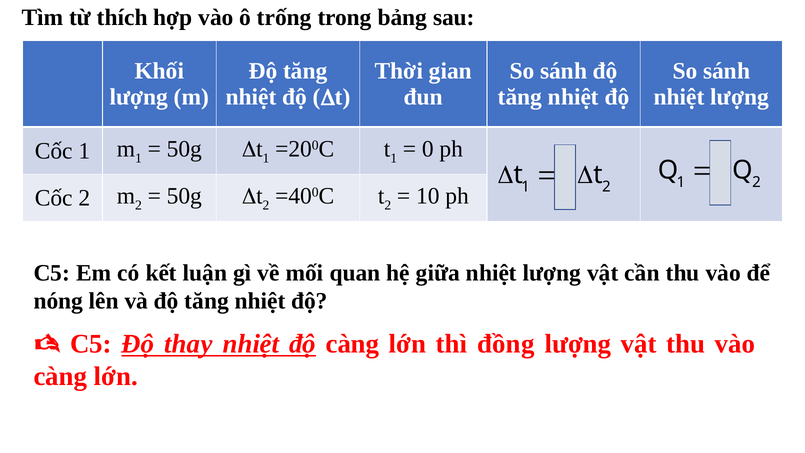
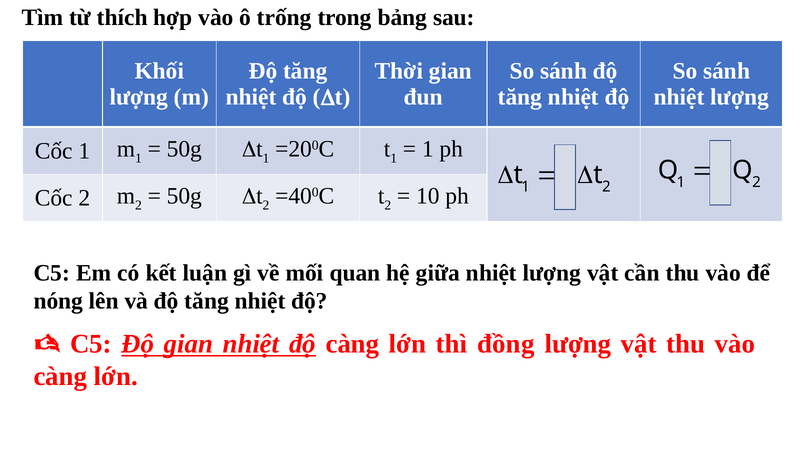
0 at (428, 149): 0 -> 1
Độ thay: thay -> gian
